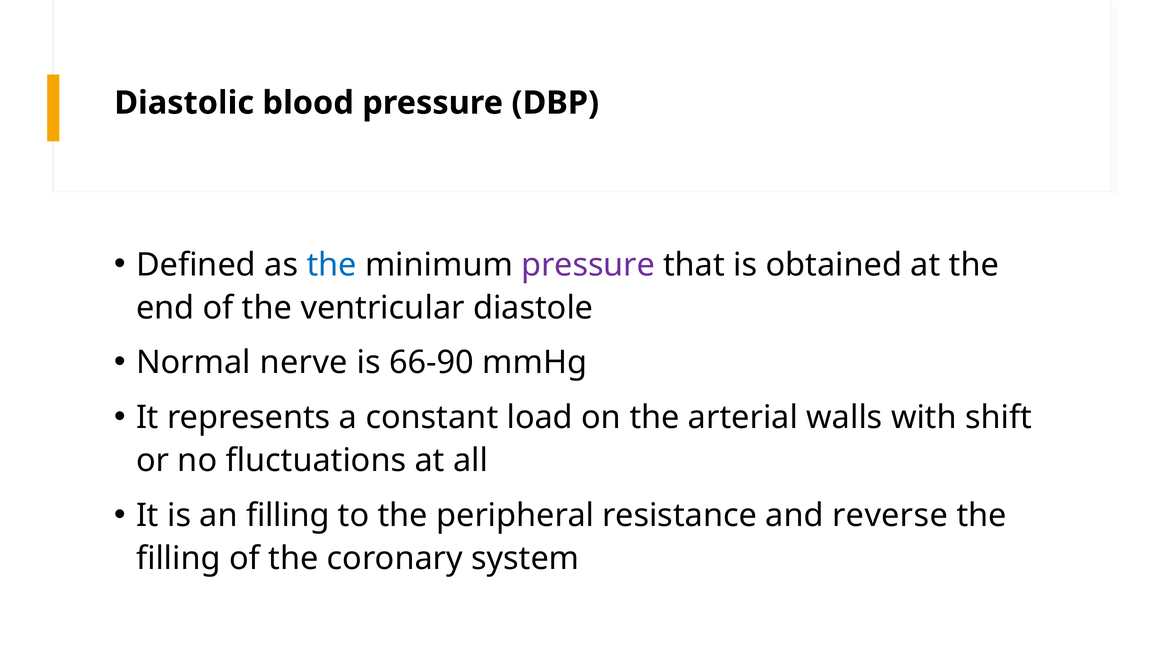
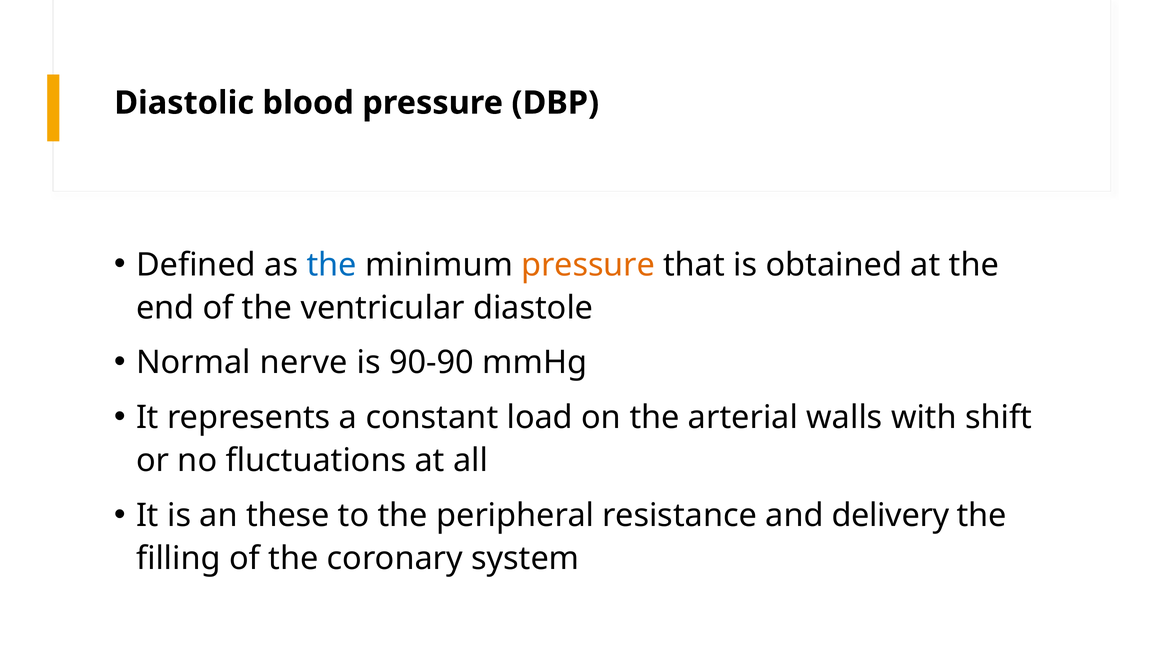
pressure at (588, 265) colour: purple -> orange
66-90: 66-90 -> 90-90
an filling: filling -> these
reverse: reverse -> delivery
